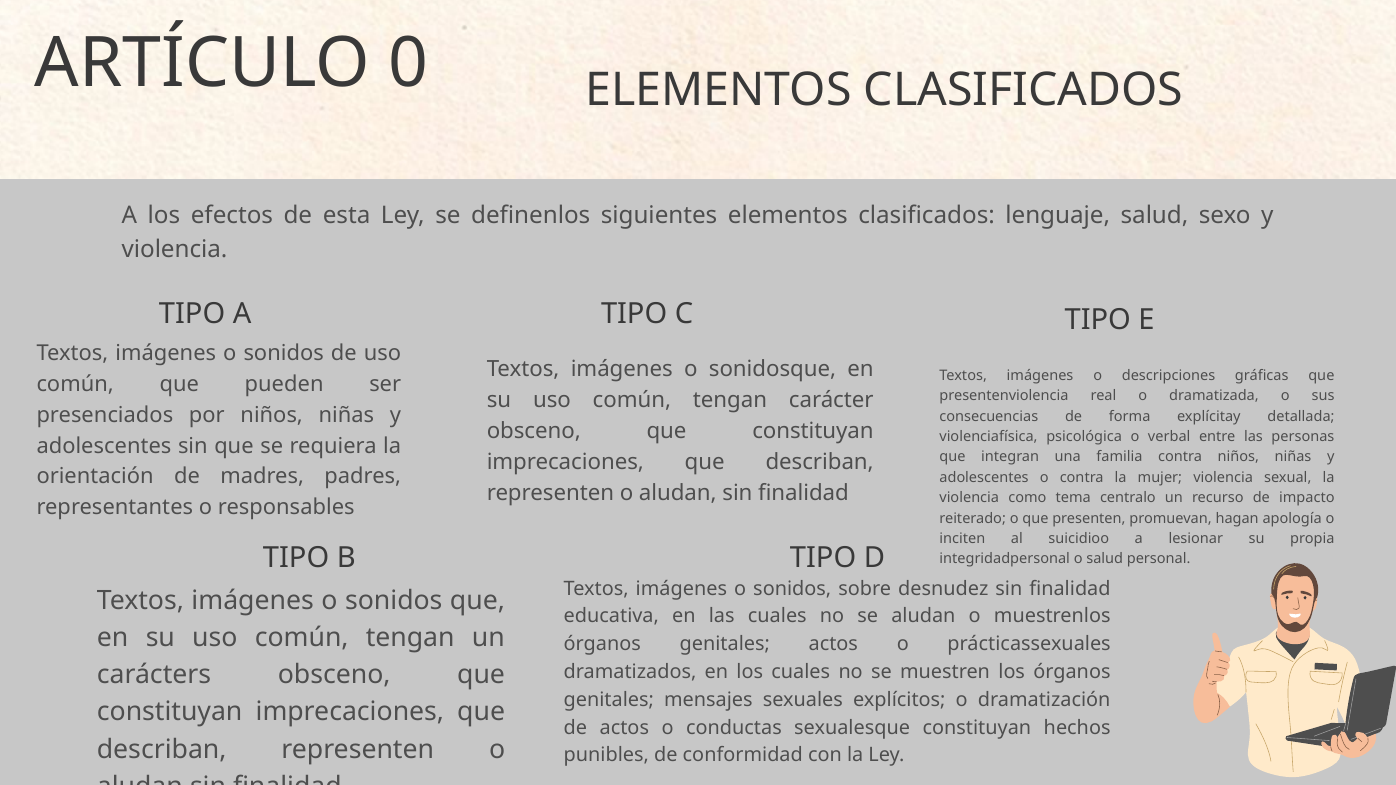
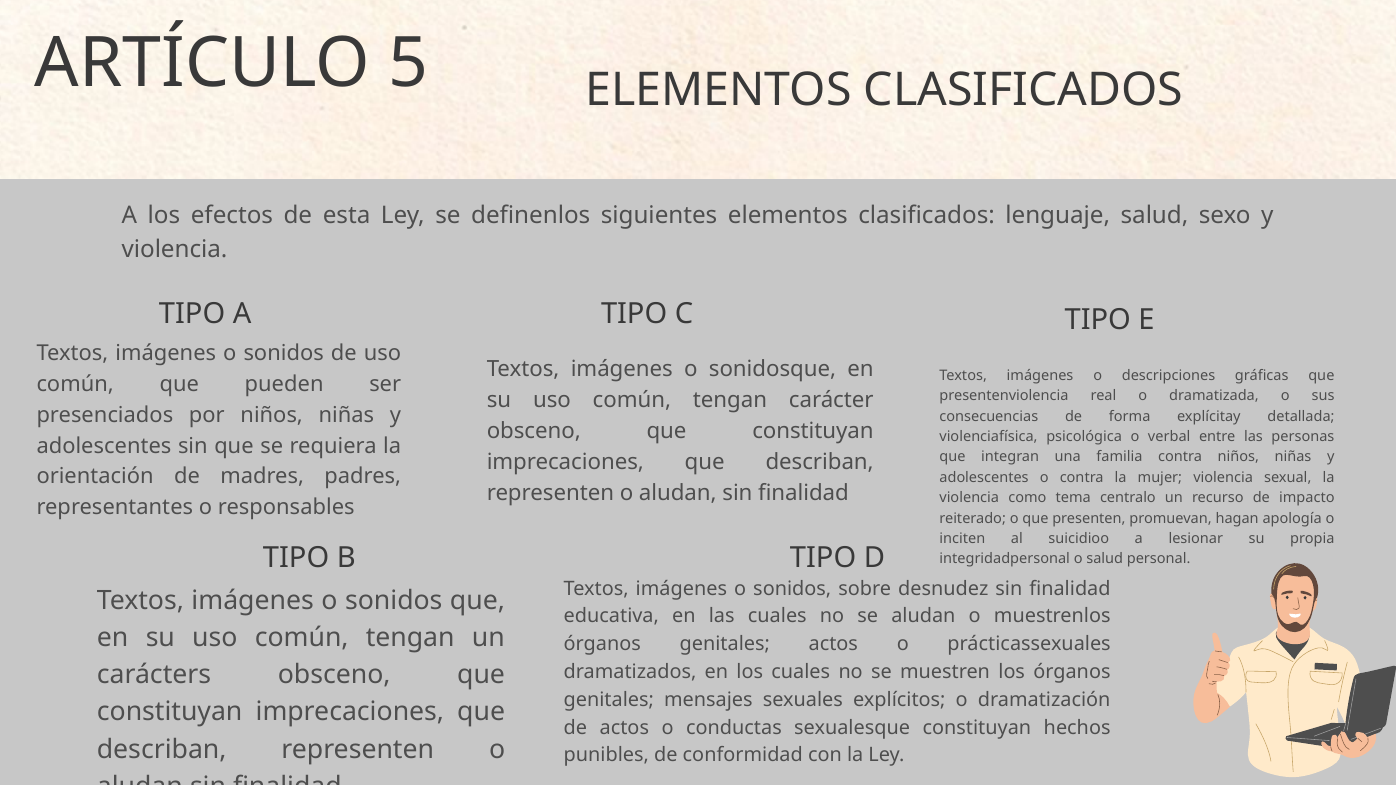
0: 0 -> 5
